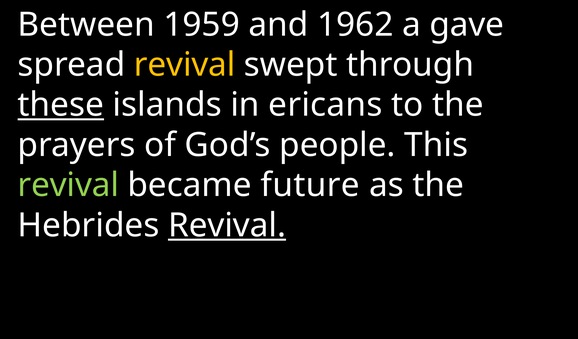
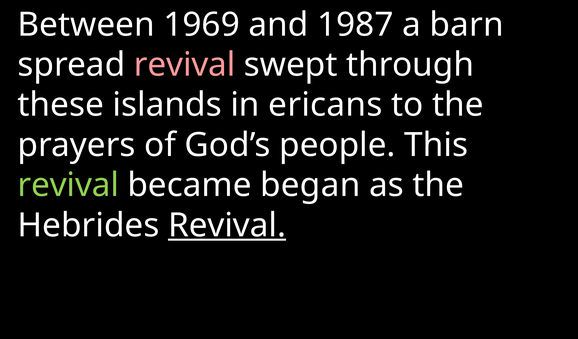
1959: 1959 -> 1969
1962: 1962 -> 1987
gave: gave -> barn
revival at (185, 65) colour: yellow -> pink
these underline: present -> none
future: future -> began
